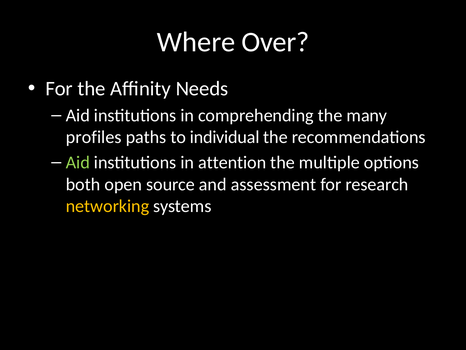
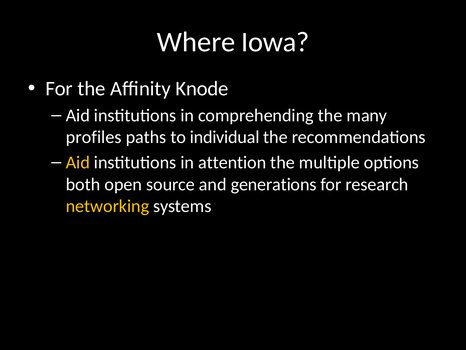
Over: Over -> Iowa
Needs: Needs -> Knode
Aid at (78, 162) colour: light green -> yellow
assessment: assessment -> generations
